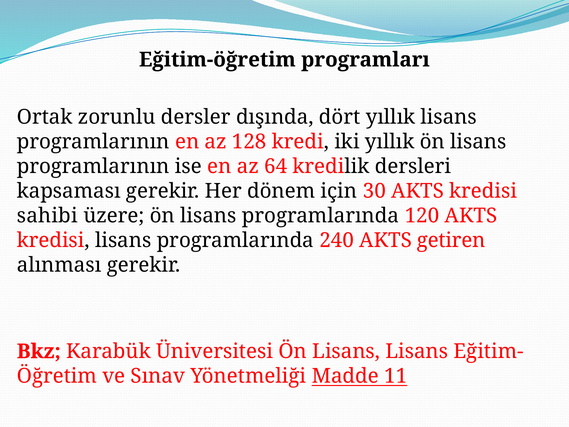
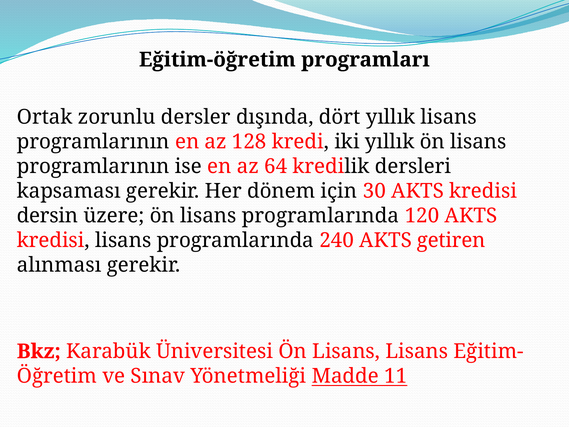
sahibi: sahibi -> dersin
